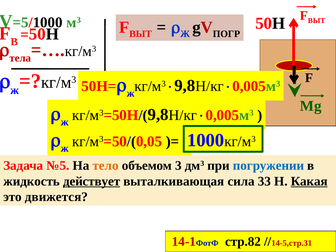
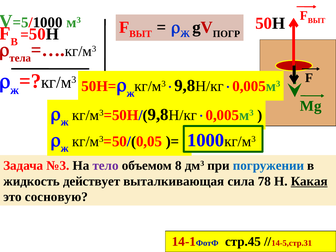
№5: №5 -> №3
тело colour: orange -> purple
3: 3 -> 8
действует underline: present -> none
33: 33 -> 78
движется: движется -> сосновую
стр.82: стр.82 -> стр.45
